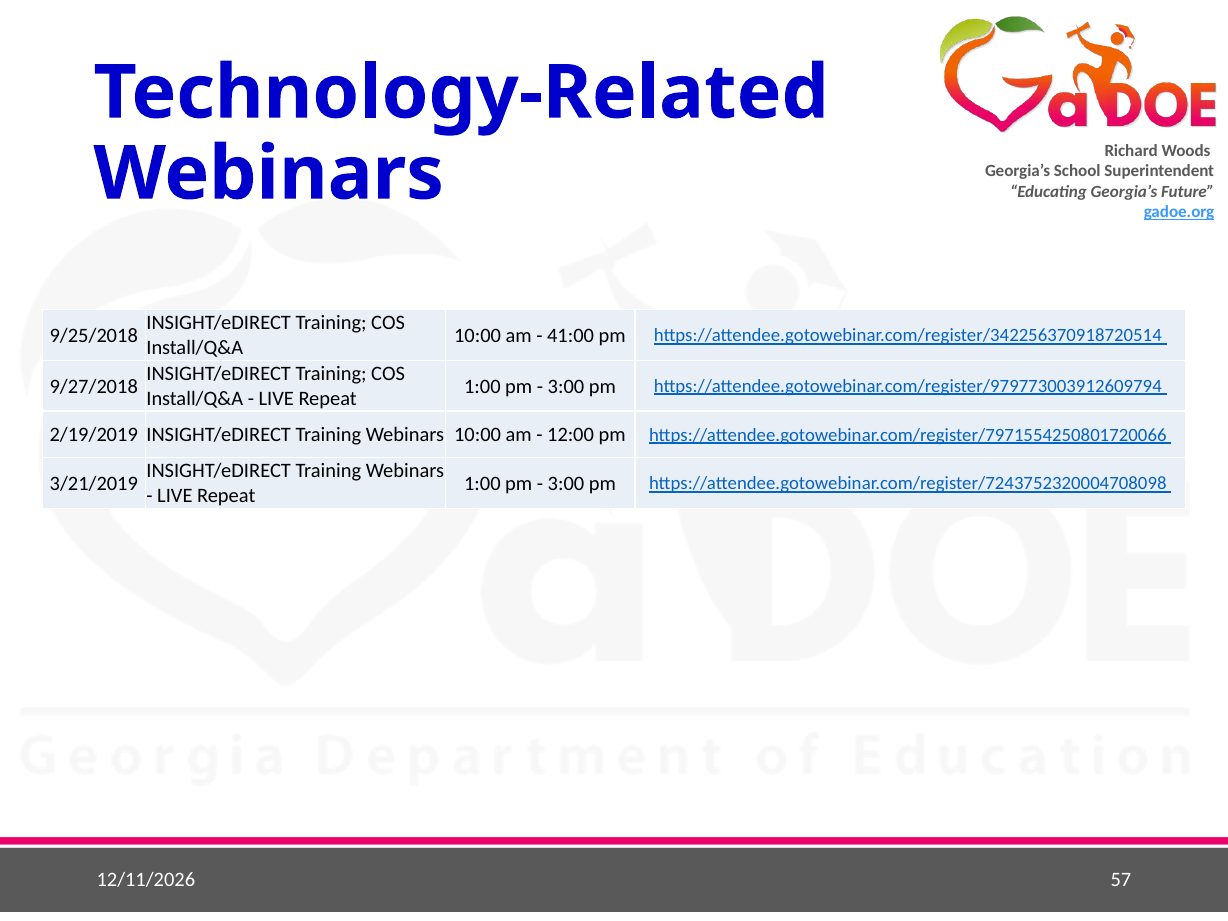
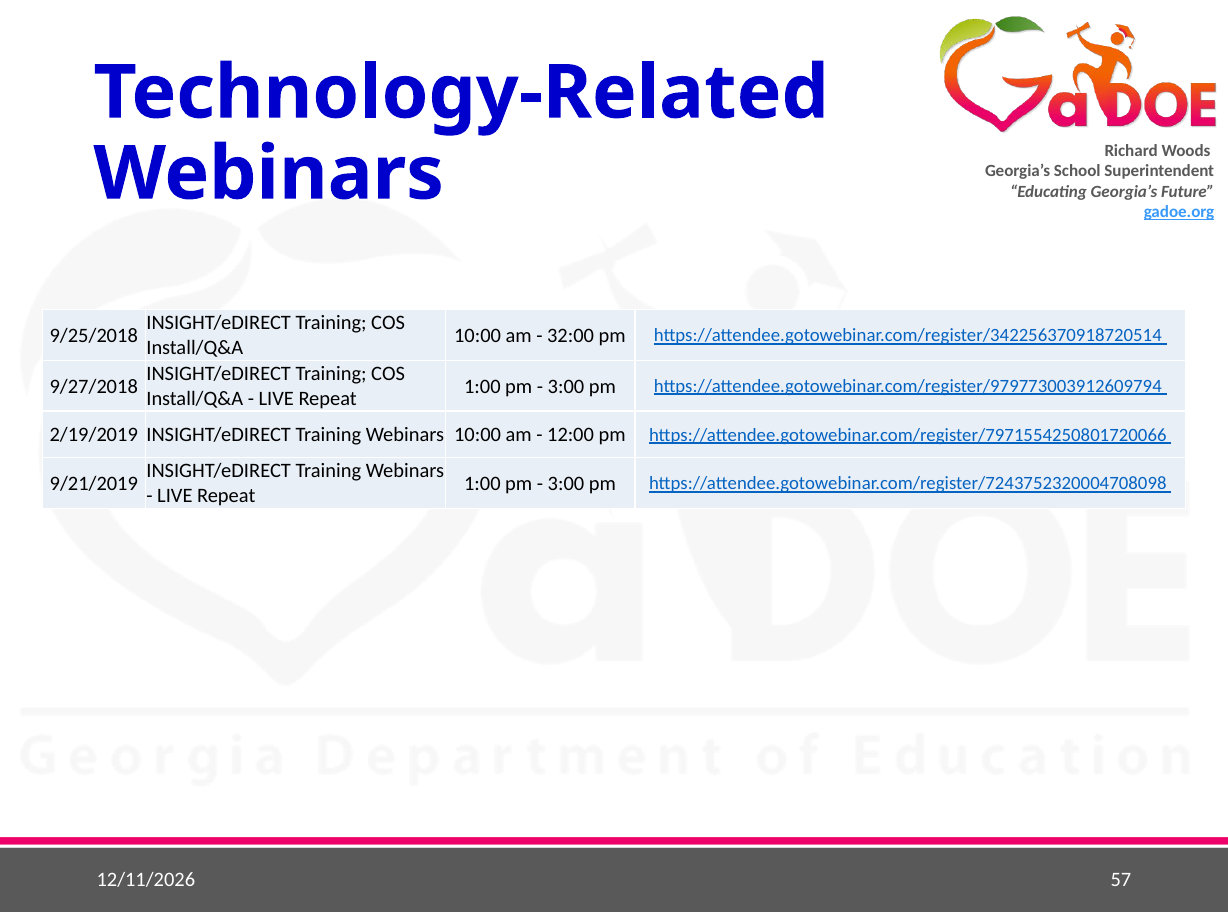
41:00: 41:00 -> 32:00
3/21/2019: 3/21/2019 -> 9/21/2019
